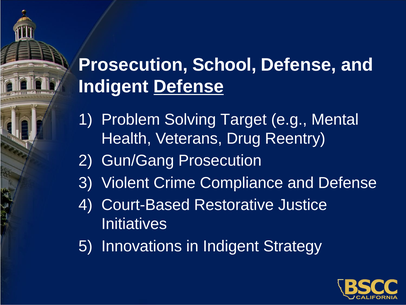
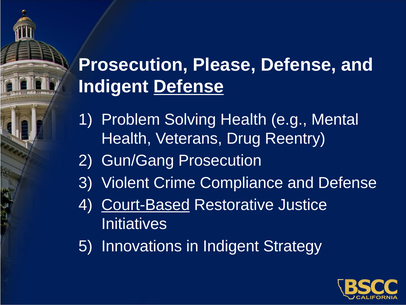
School: School -> Please
Solving Target: Target -> Health
Court-Based underline: none -> present
